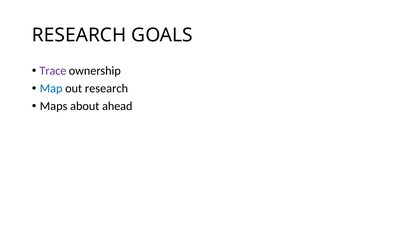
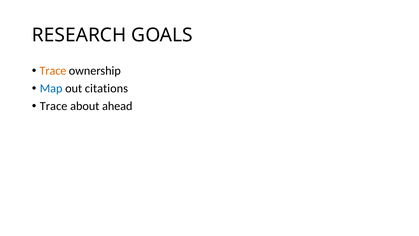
Trace at (53, 71) colour: purple -> orange
out research: research -> citations
Maps at (54, 106): Maps -> Trace
